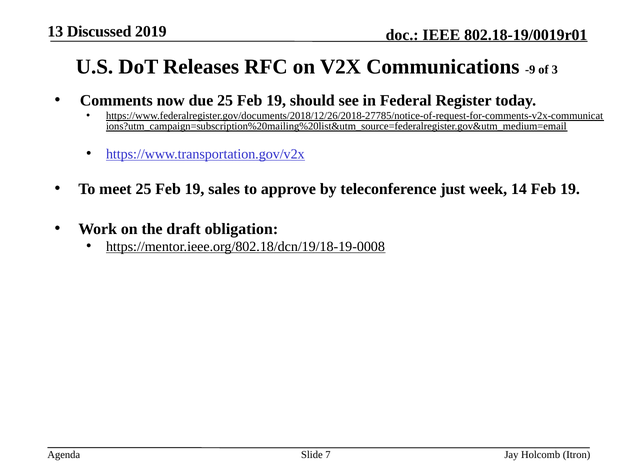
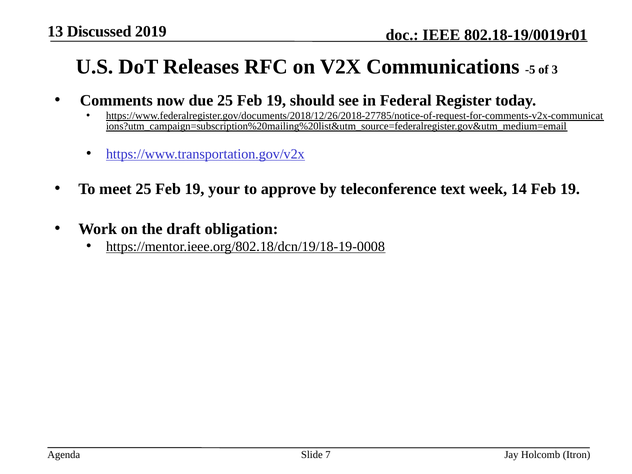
-9: -9 -> -5
sales: sales -> your
just: just -> text
